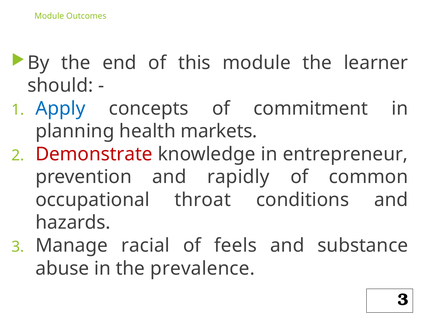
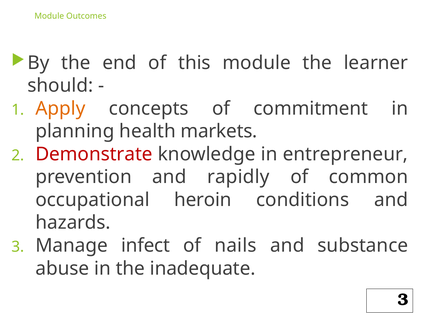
Apply colour: blue -> orange
throat: throat -> heroin
racial: racial -> infect
feels: feels -> nails
prevalence: prevalence -> inadequate
